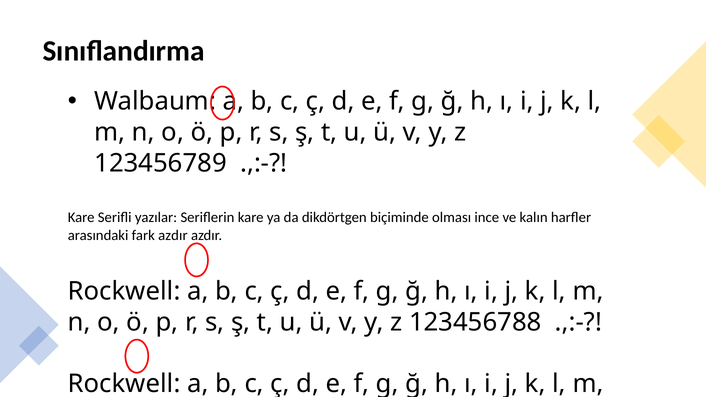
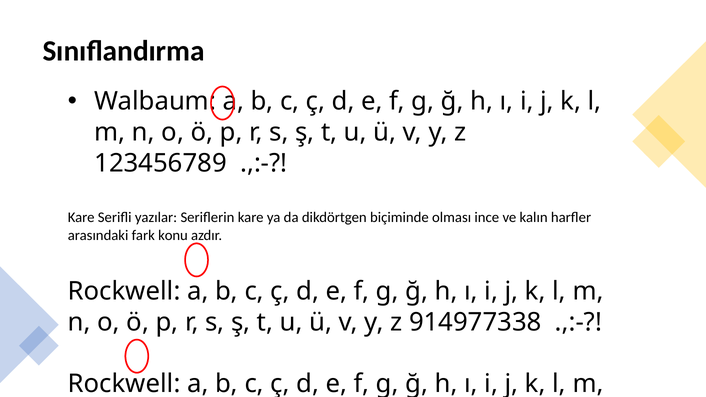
fark azdır: azdır -> konu
123456788: 123456788 -> 914977338
